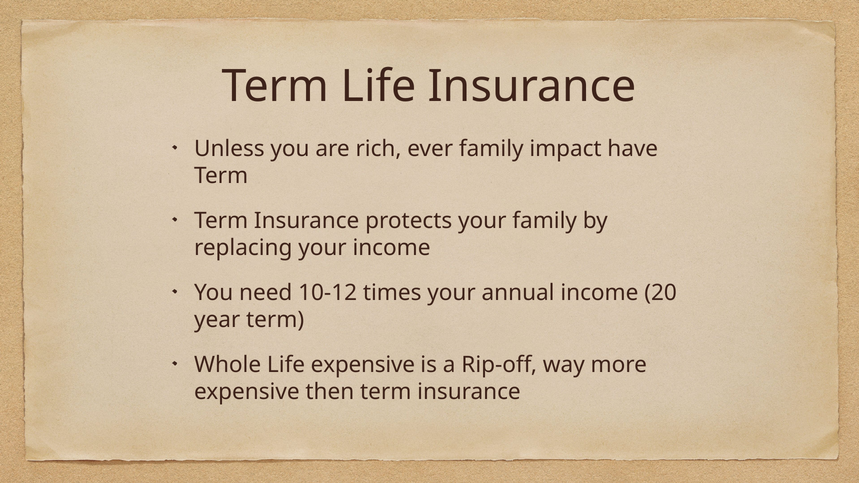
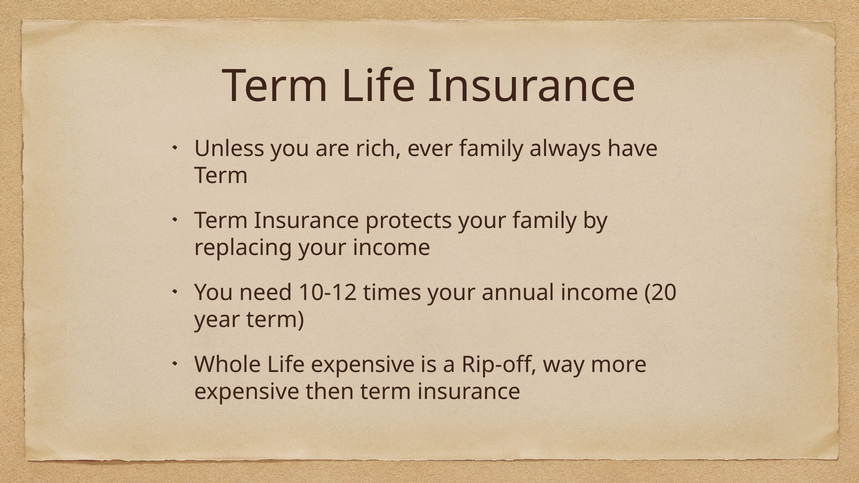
impact: impact -> always
